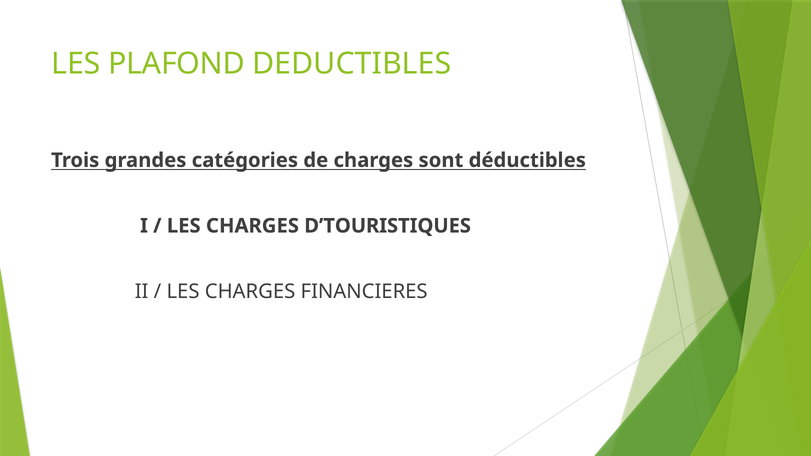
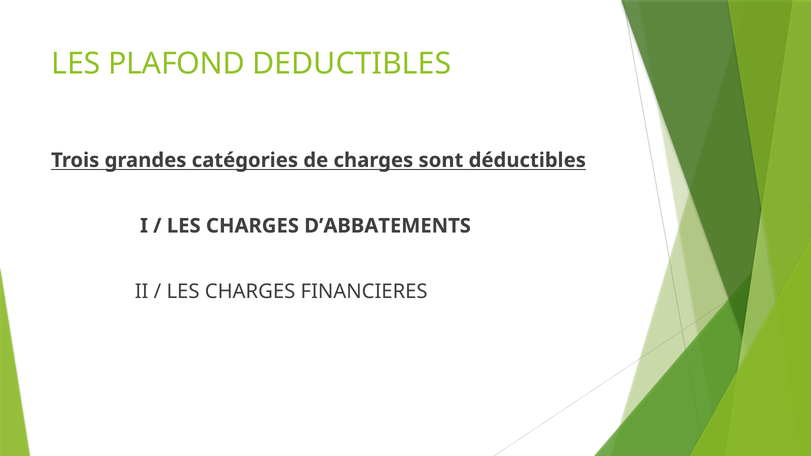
D’TOURISTIQUES: D’TOURISTIQUES -> D’ABBATEMENTS
